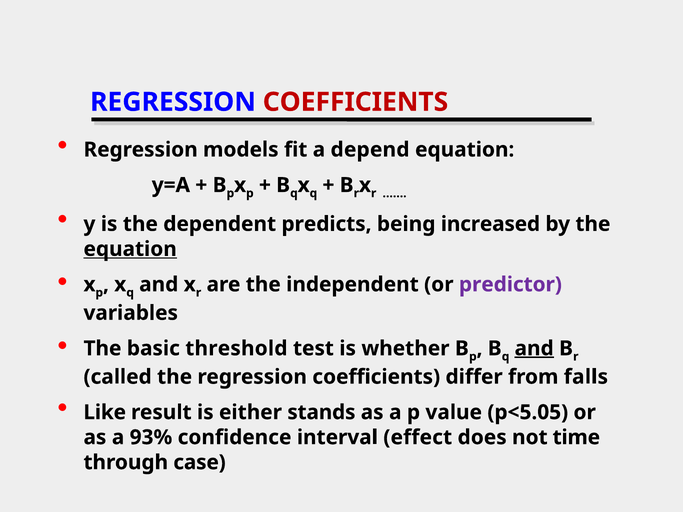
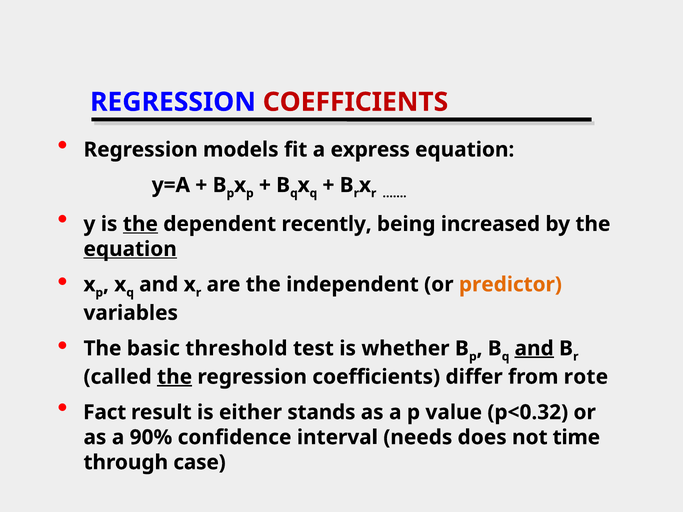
depend: depend -> express
the at (140, 224) underline: none -> present
predicts: predicts -> recently
predictor colour: purple -> orange
the at (175, 377) underline: none -> present
falls: falls -> rote
Like: Like -> Fact
p<5.05: p<5.05 -> p<0.32
93%: 93% -> 90%
effect: effect -> needs
